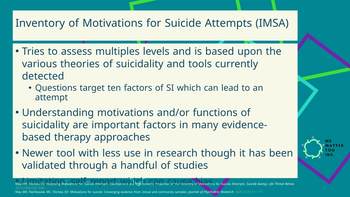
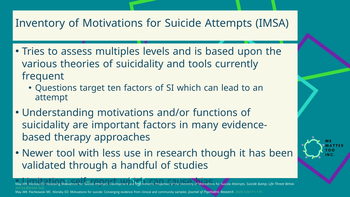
detected: detected -> frequent
